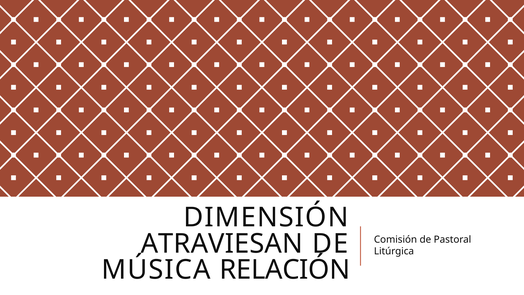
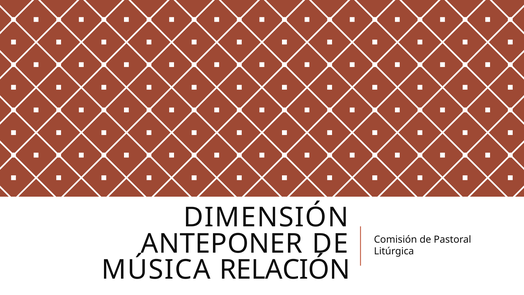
ATRAVIESAN: ATRAVIESAN -> ANTEPONER
